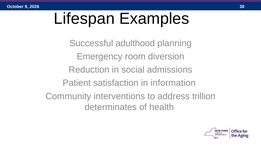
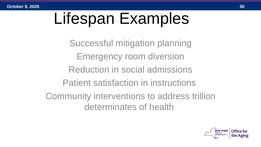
adulthood: adulthood -> mitigation
information: information -> instructions
